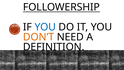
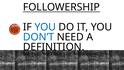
DON’T at (39, 37) colour: orange -> blue
